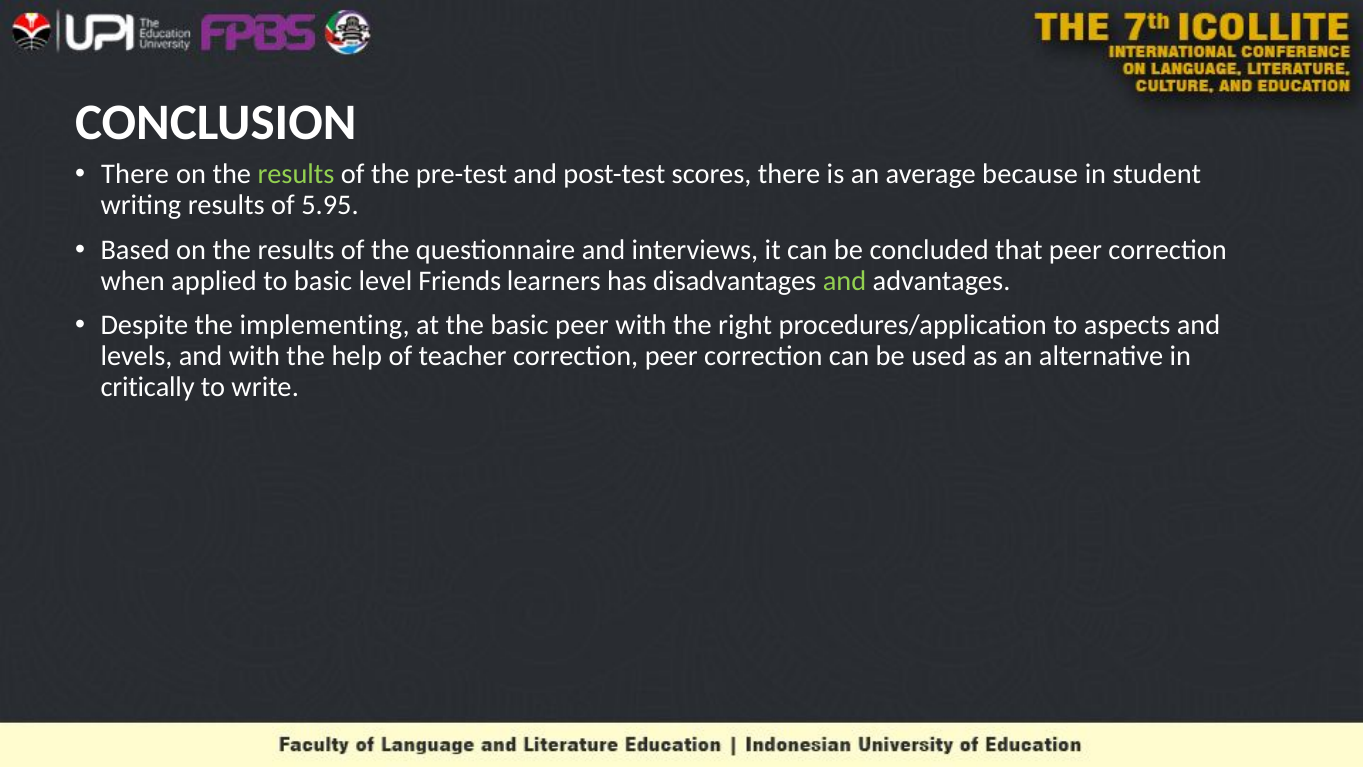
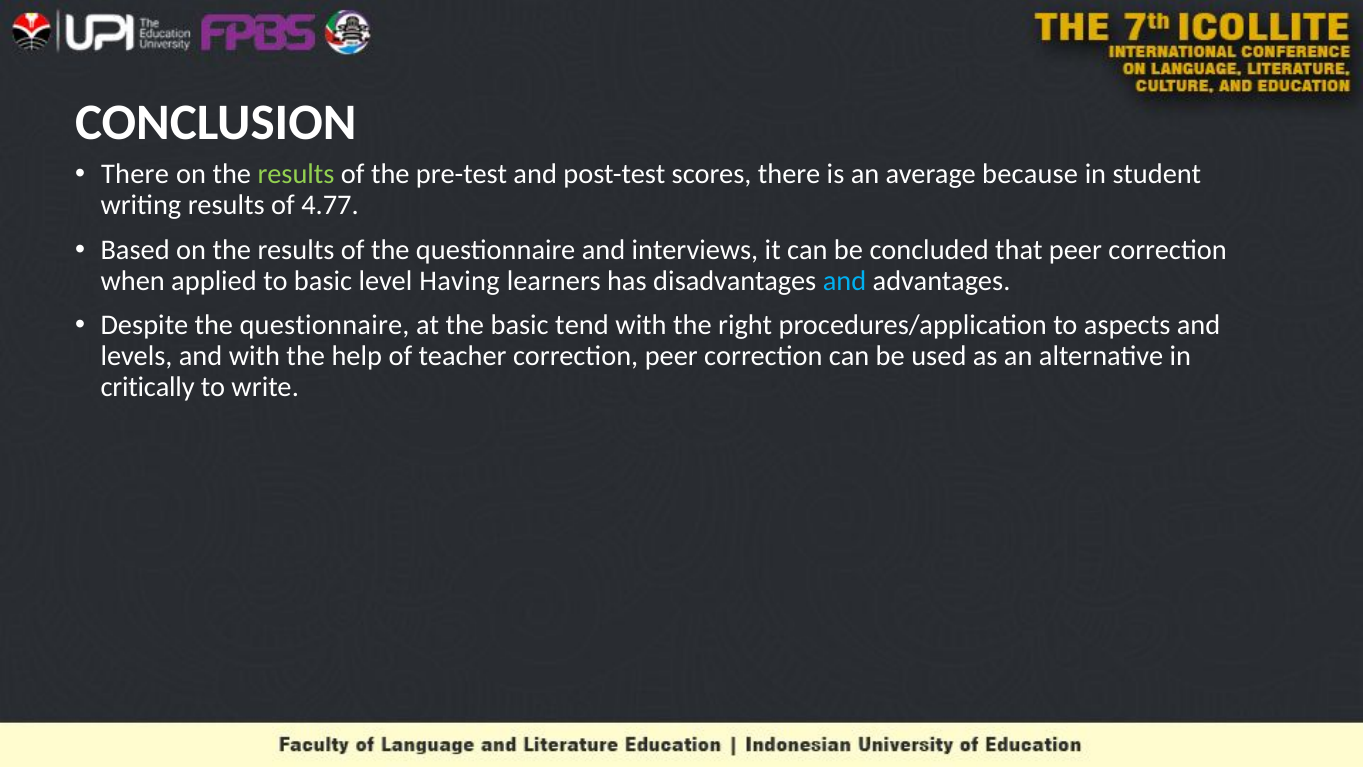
5.95: 5.95 -> 4.77
Friends: Friends -> Having
and at (845, 281) colour: light green -> light blue
Despite the implementing: implementing -> questionnaire
basic peer: peer -> tend
